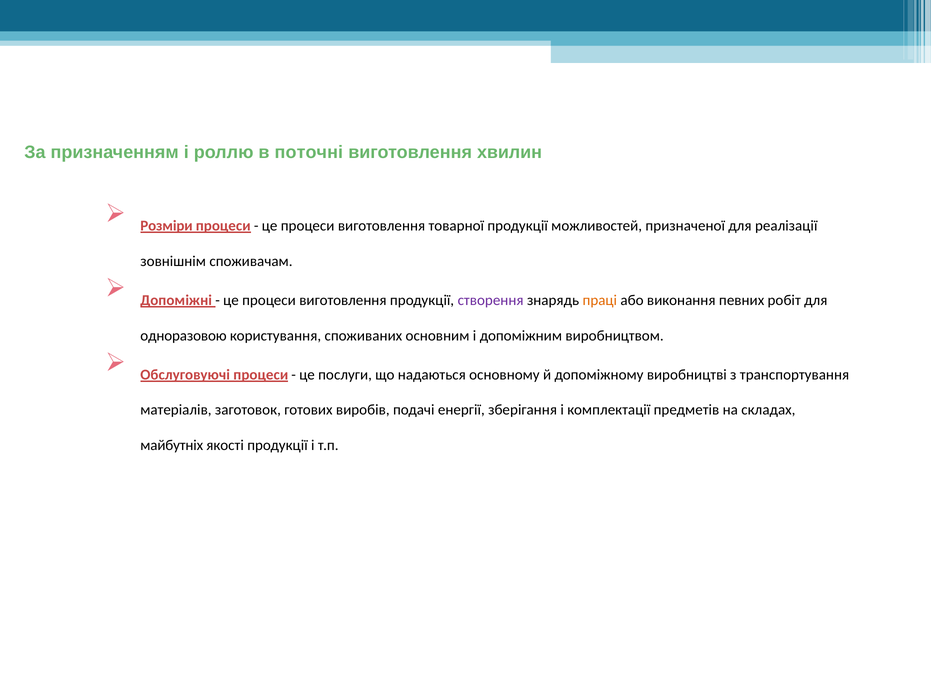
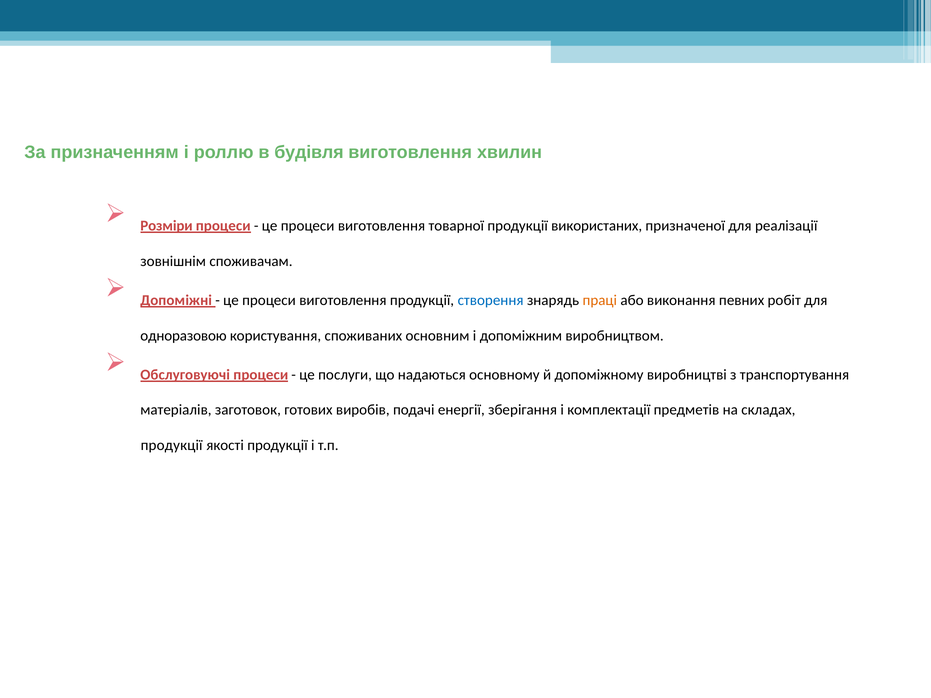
поточні: поточні -> будівля
можливостей: можливостей -> використаних
створення colour: purple -> blue
майбутніх at (172, 445): майбутніх -> продукції
